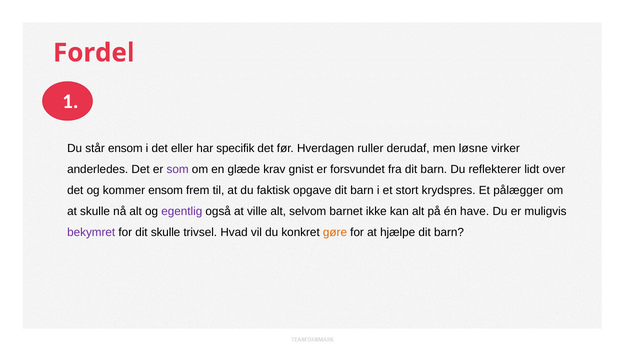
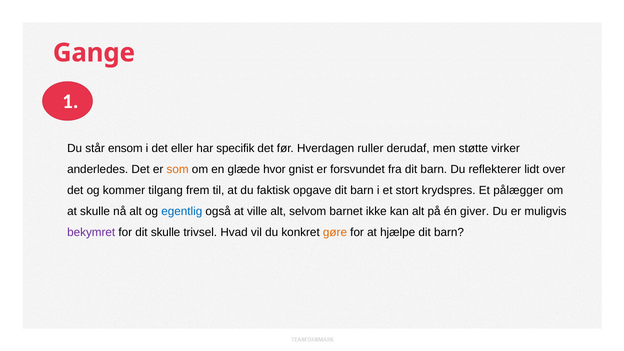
Fordel: Fordel -> Gange
løsne: løsne -> støtte
som colour: purple -> orange
krav: krav -> hvor
kommer ensom: ensom -> tilgang
egentlig colour: purple -> blue
have: have -> giver
